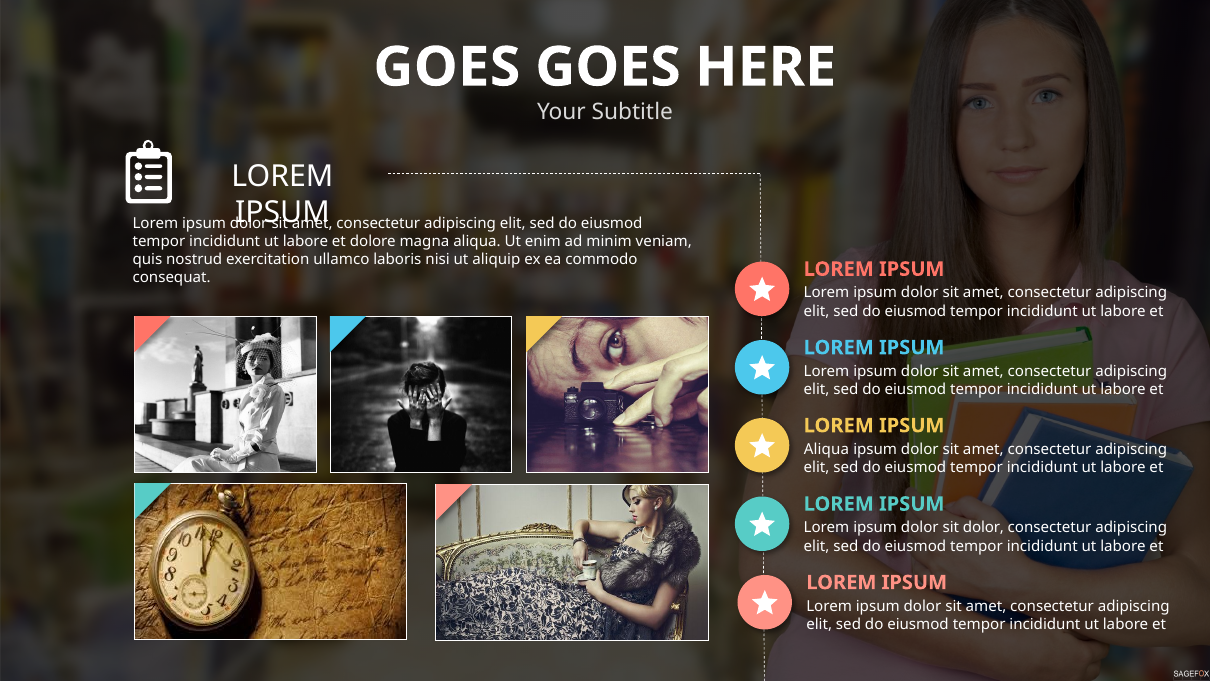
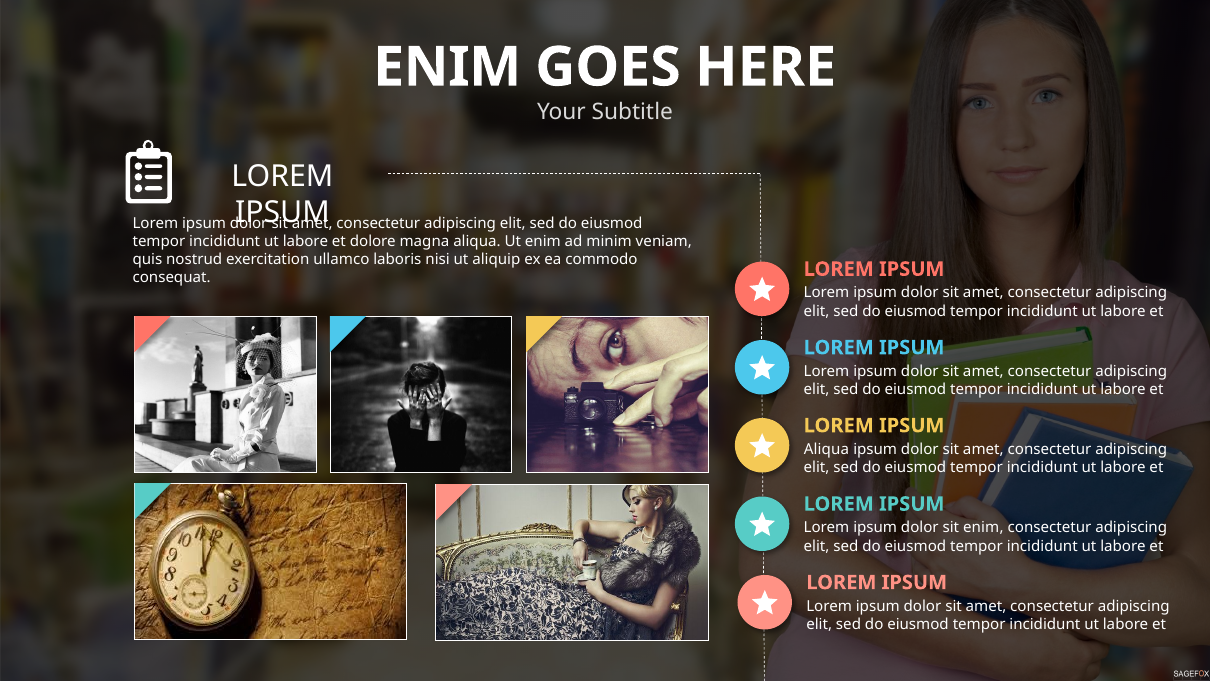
GOES at (447, 67): GOES -> ENIM
sit dolor: dolor -> enim
